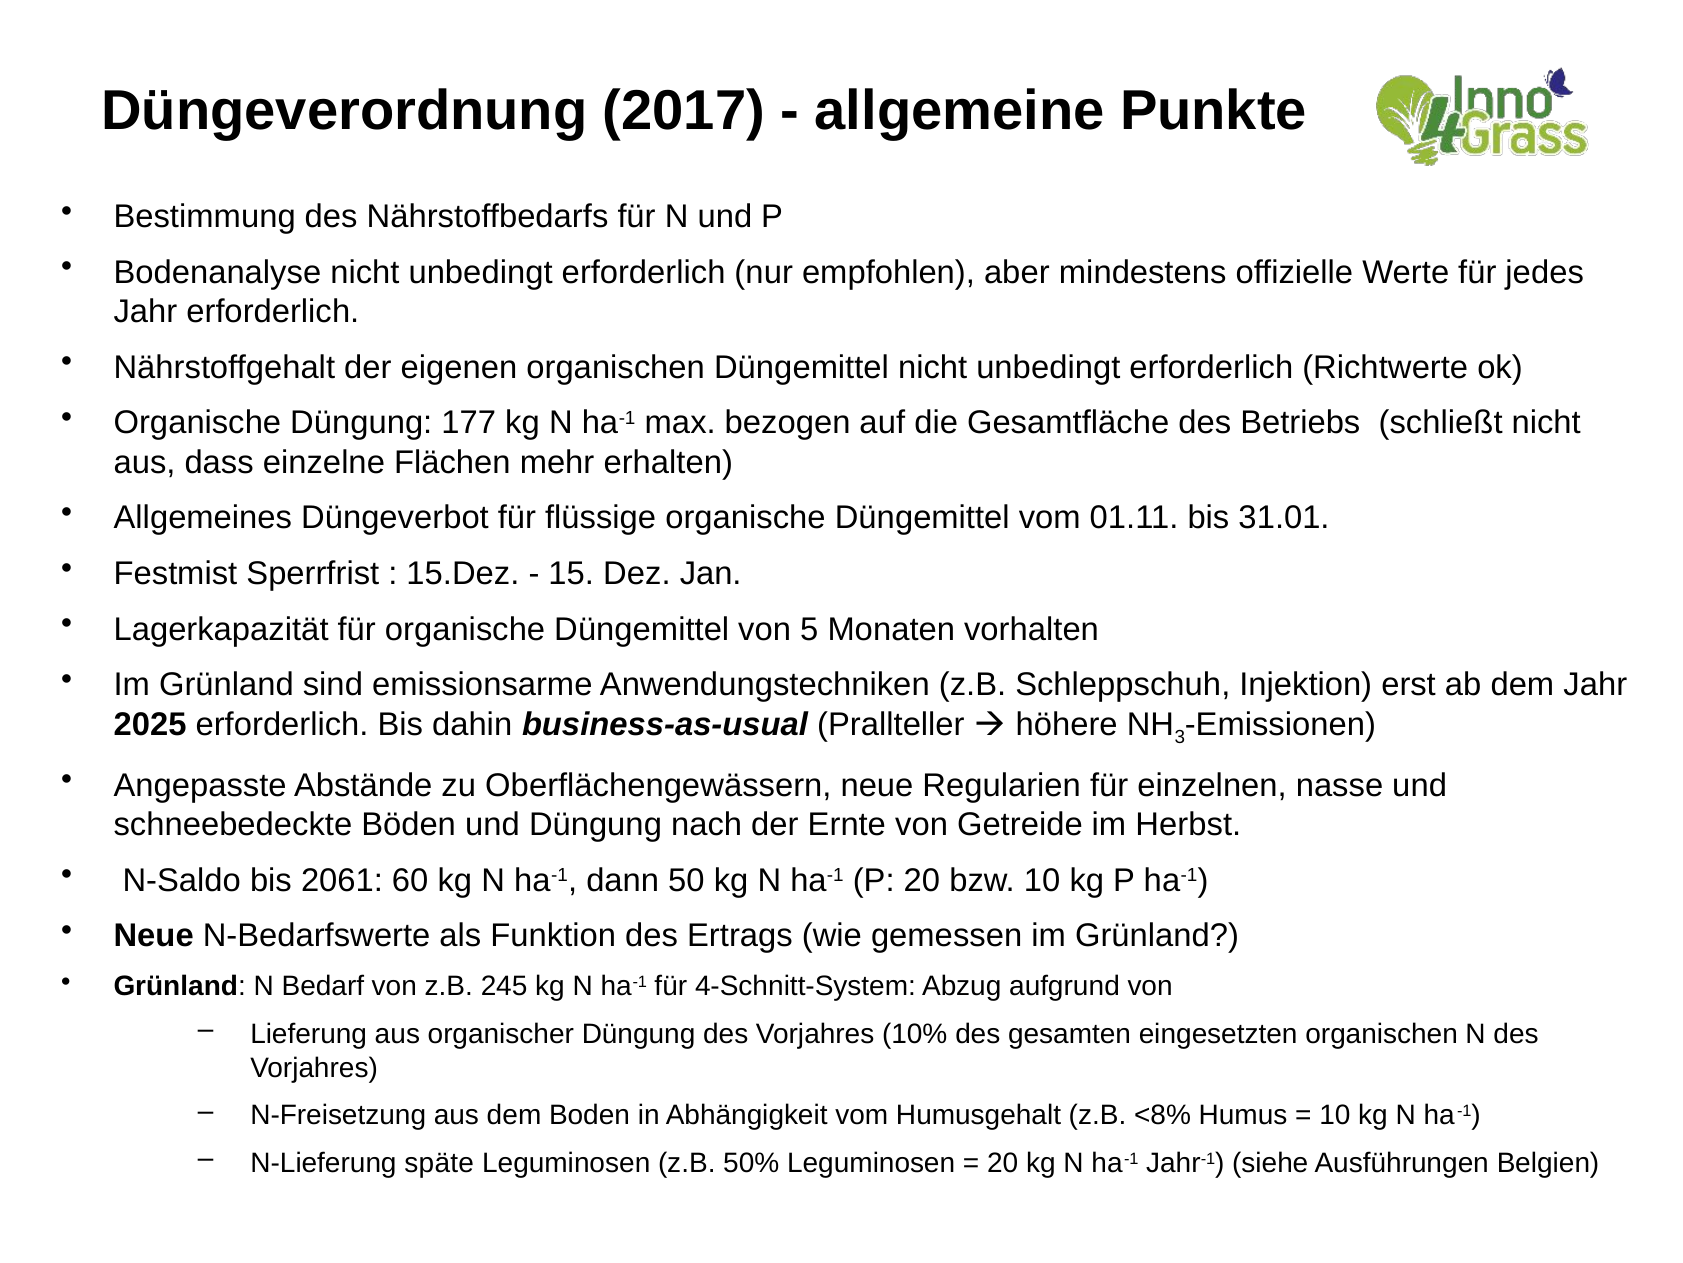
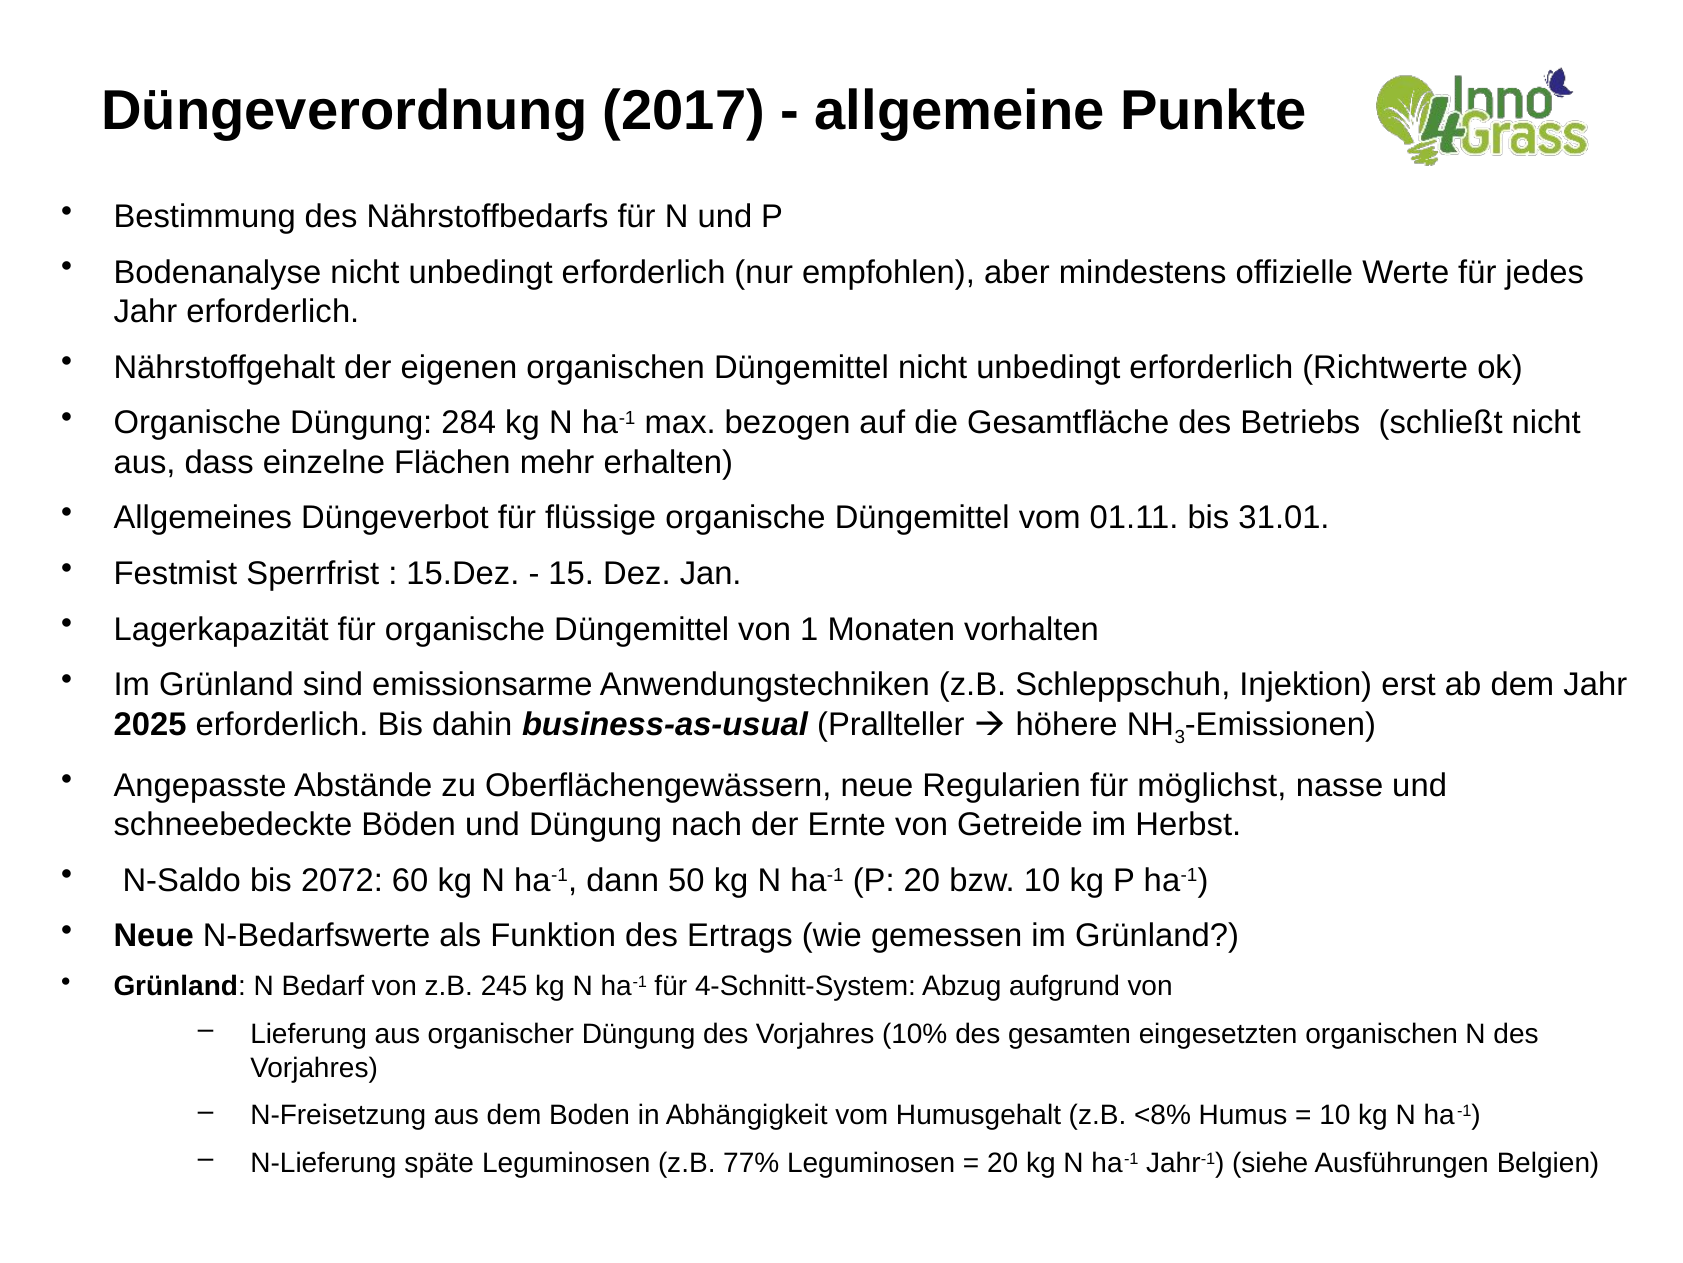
177: 177 -> 284
5: 5 -> 1
einzelnen: einzelnen -> möglichst
2061: 2061 -> 2072
50%: 50% -> 77%
